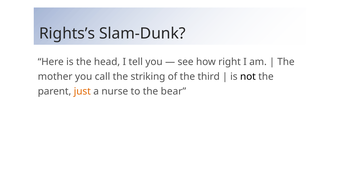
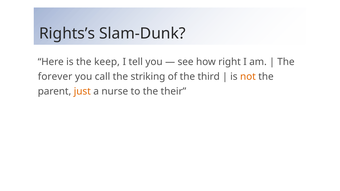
head: head -> keep
mother: mother -> forever
not colour: black -> orange
bear: bear -> their
